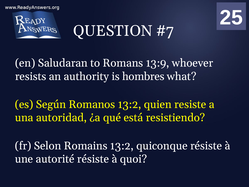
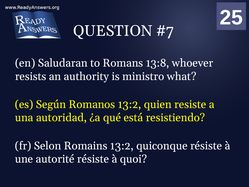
13:9: 13:9 -> 13:8
hombres: hombres -> ministro
